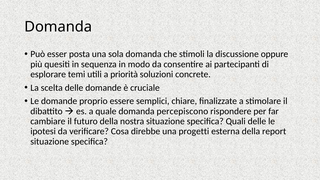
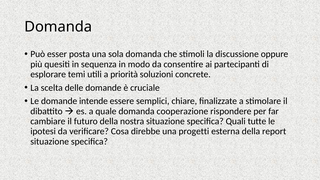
proprio: proprio -> intende
percepiscono: percepiscono -> cooperazione
Quali delle: delle -> tutte
